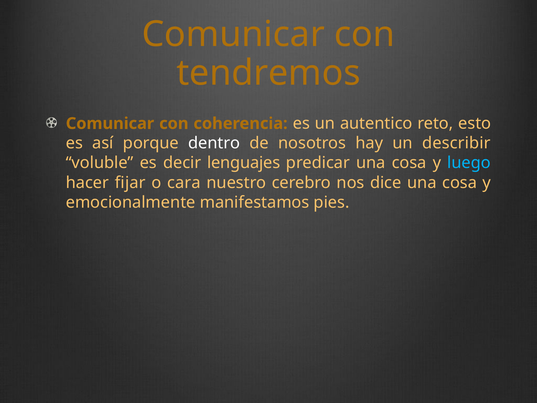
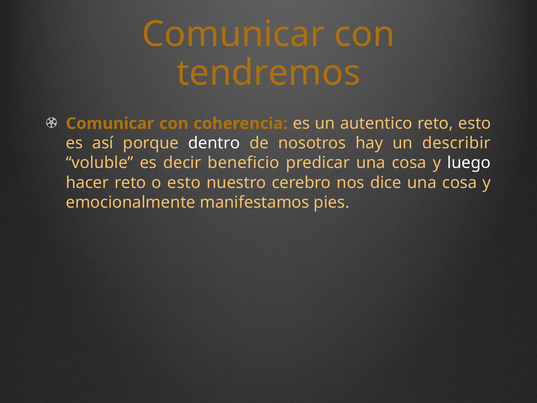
lenguajes: lenguajes -> beneficio
luego colour: light blue -> white
hacer fijar: fijar -> reto
o cara: cara -> esto
